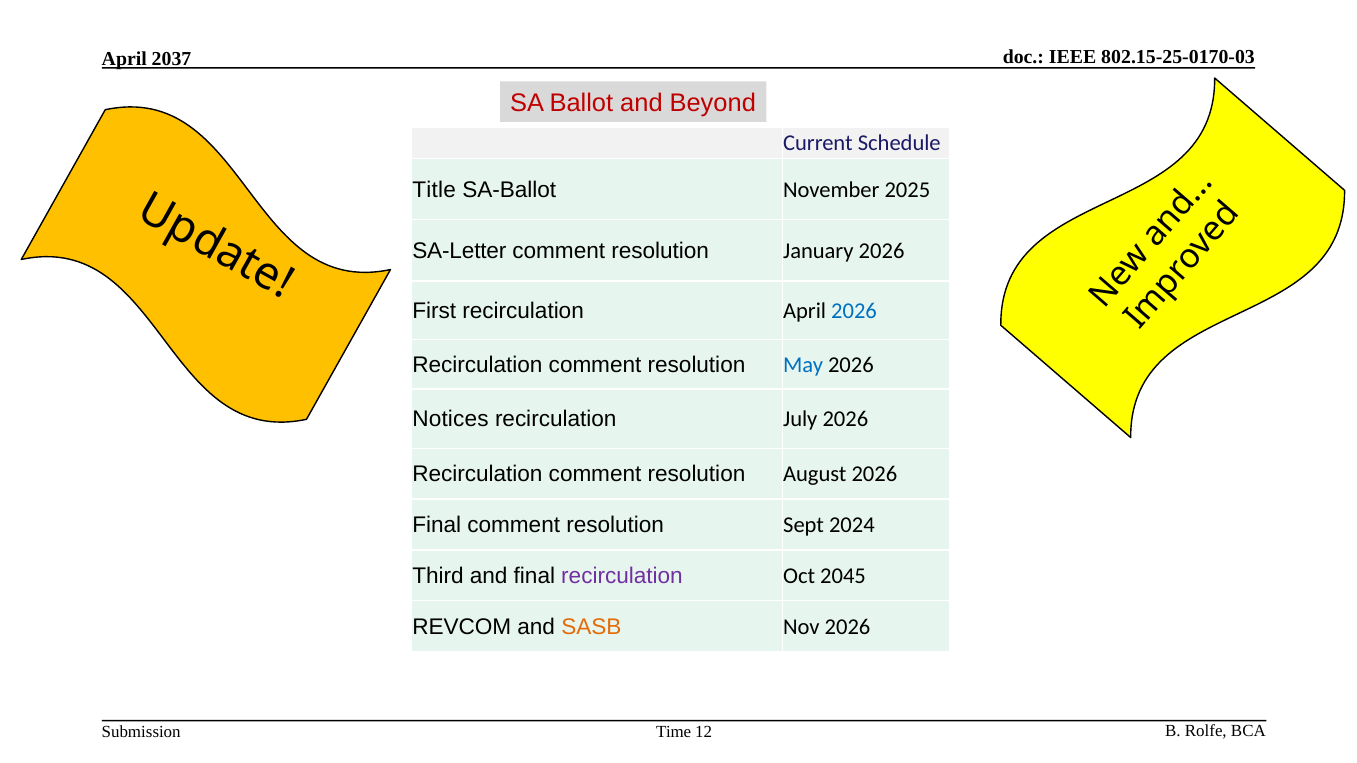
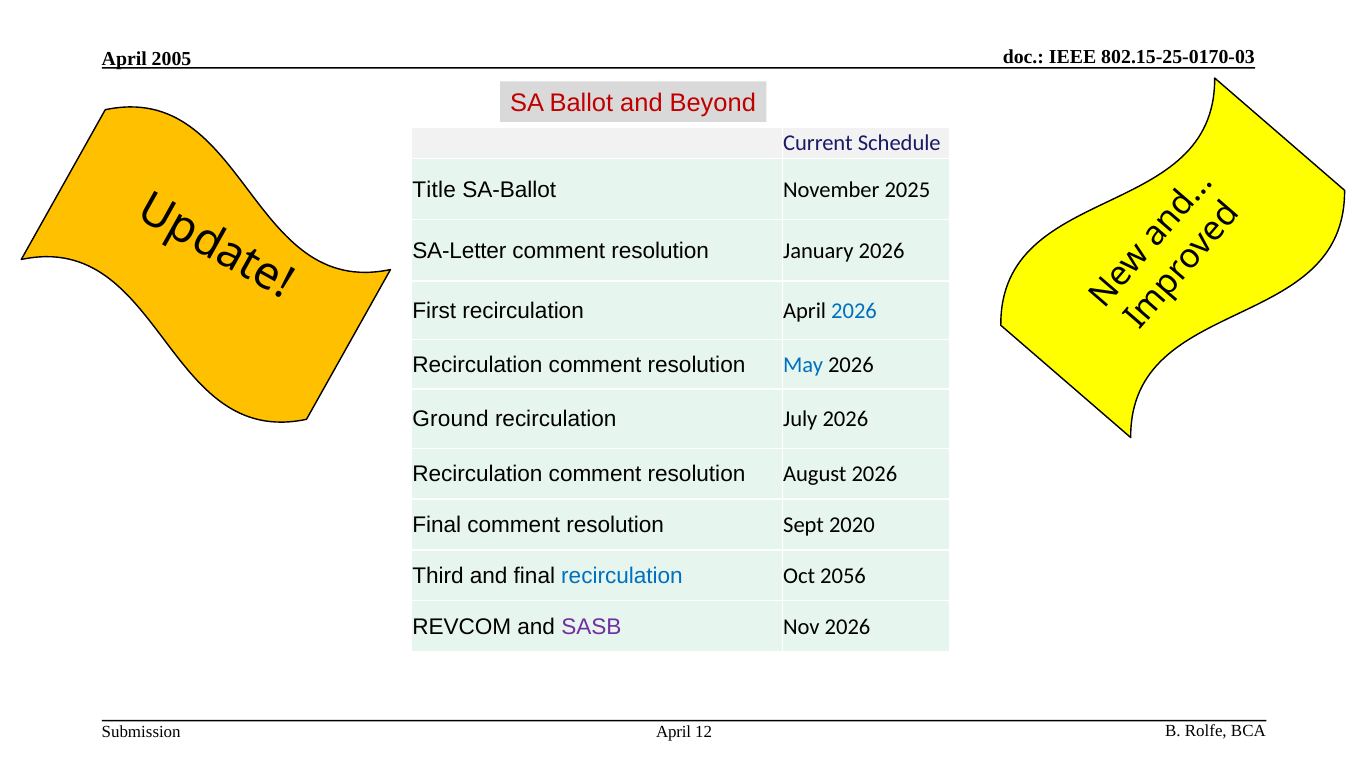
2037: 2037 -> 2005
Notices: Notices -> Ground
2024: 2024 -> 2020
recirculation at (622, 576) colour: purple -> blue
2045: 2045 -> 2056
SASB colour: orange -> purple
Time at (674, 732): Time -> April
